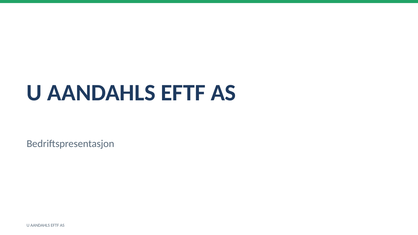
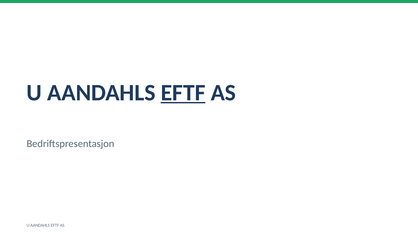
EFTF at (183, 93) underline: none -> present
